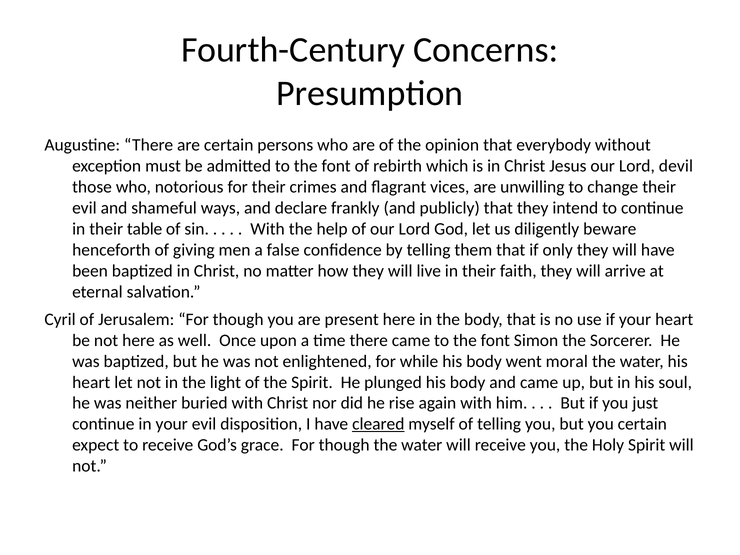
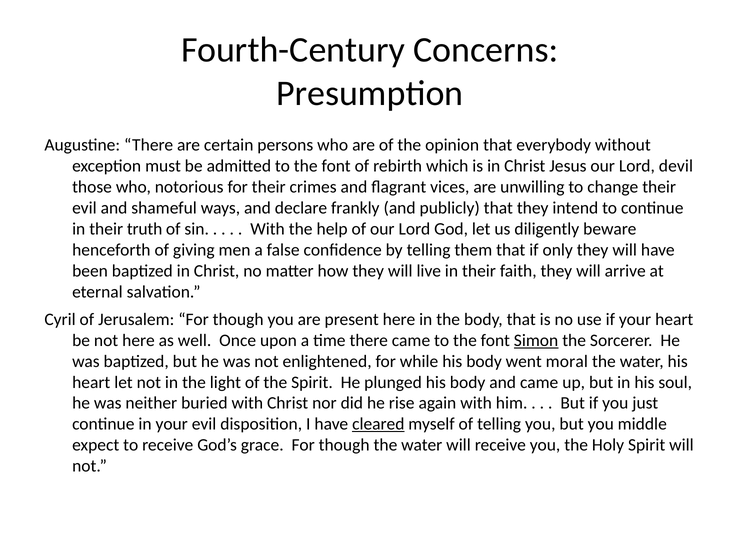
table: table -> truth
Simon underline: none -> present
you certain: certain -> middle
